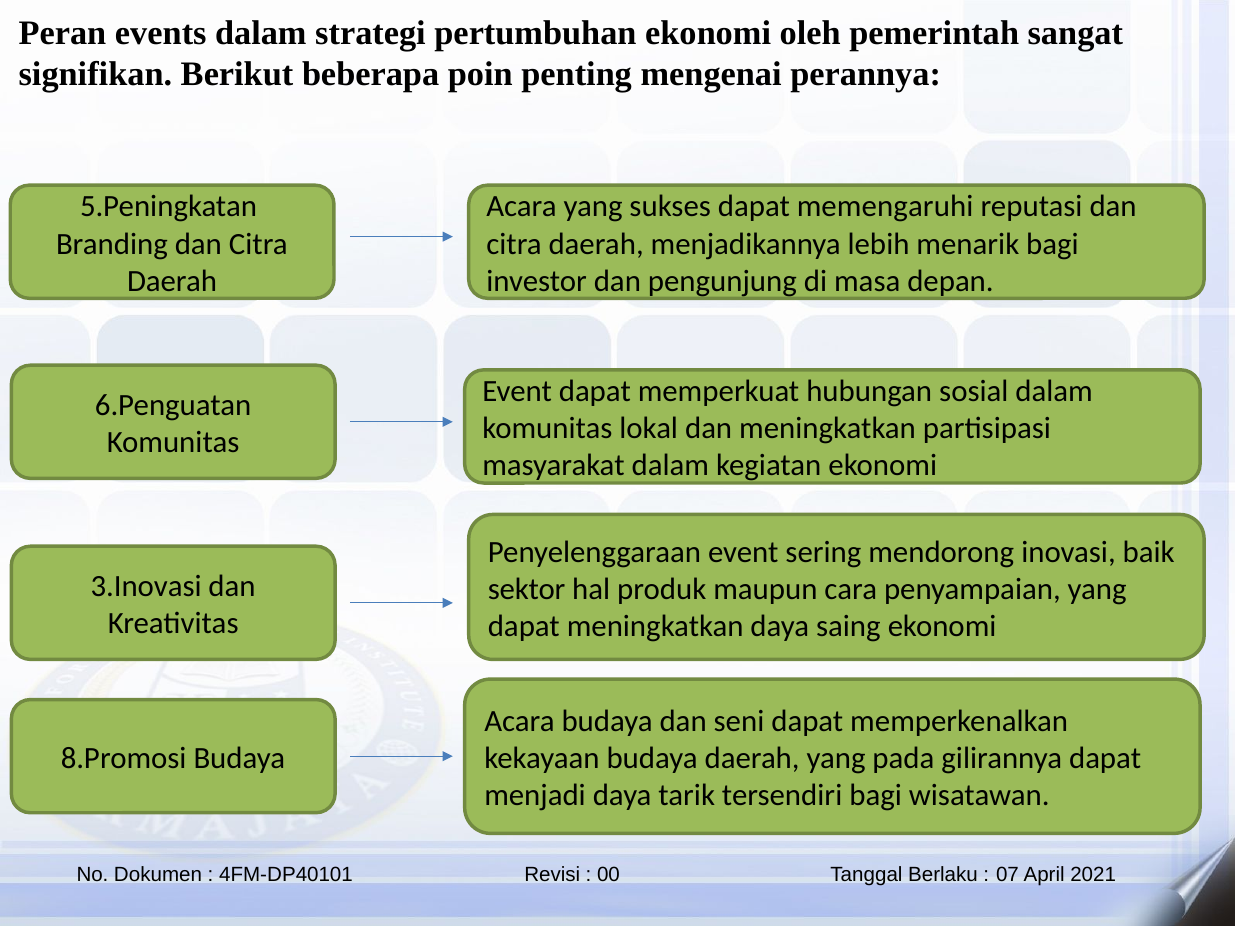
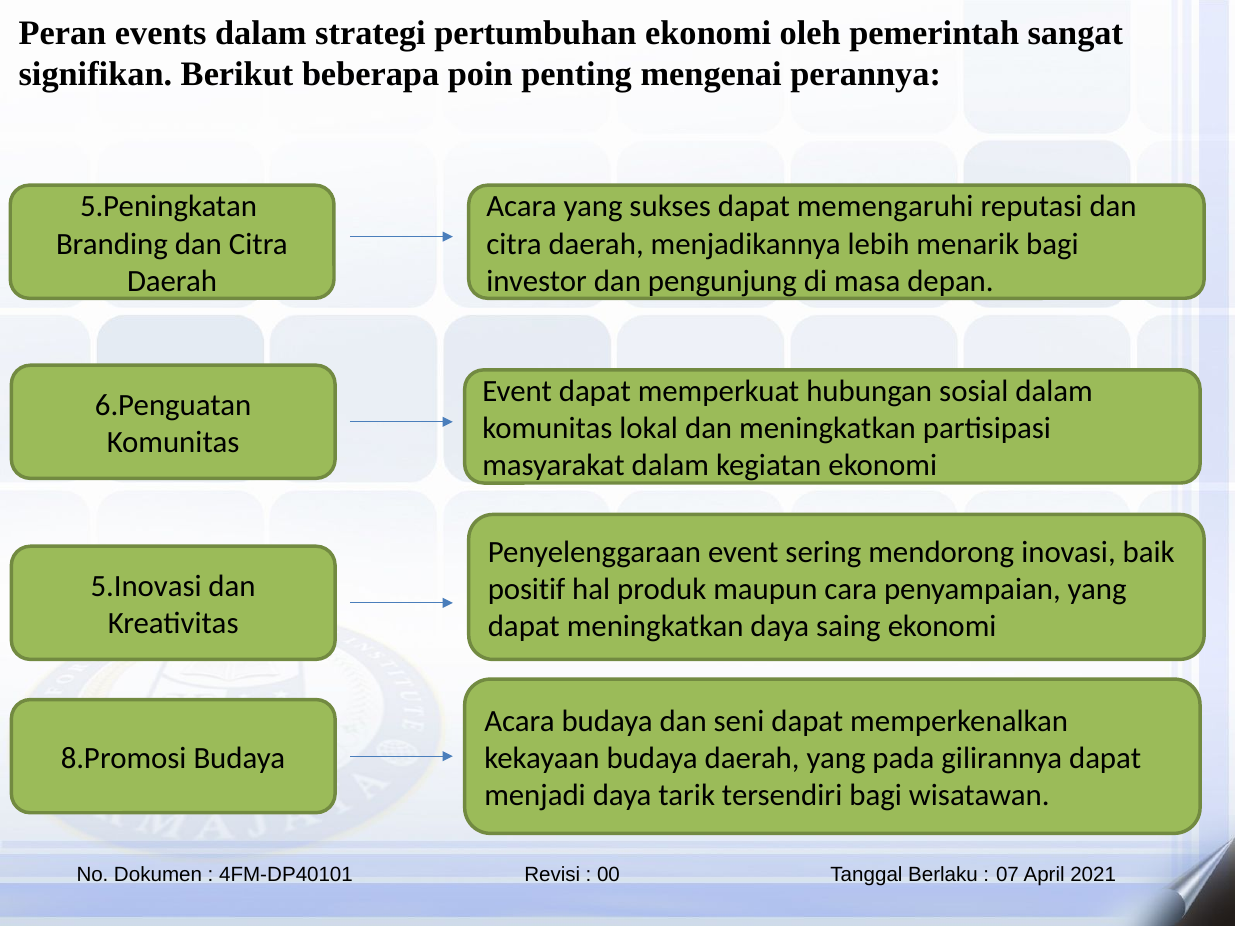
3.Inovasi: 3.Inovasi -> 5.Inovasi
sektor: sektor -> positif
